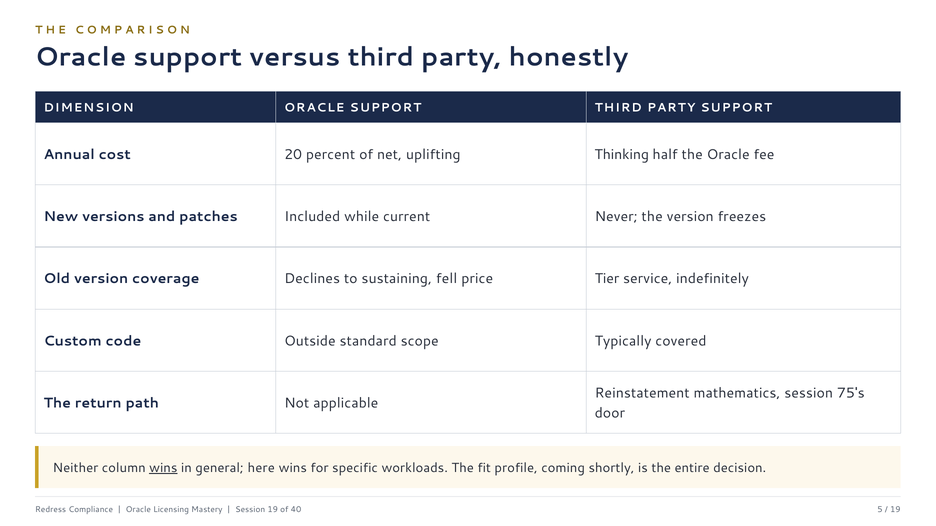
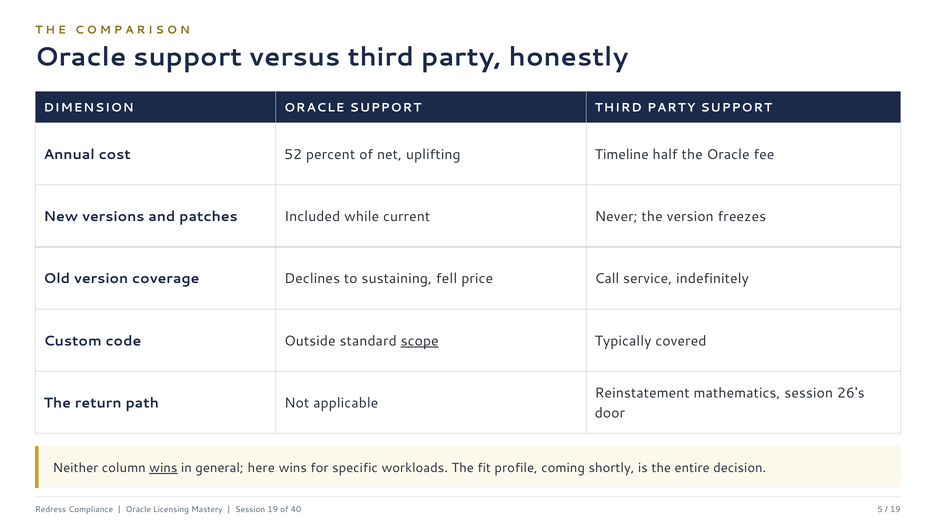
20: 20 -> 52
Thinking: Thinking -> Timeline
Tier: Tier -> Call
scope underline: none -> present
75's: 75's -> 26's
